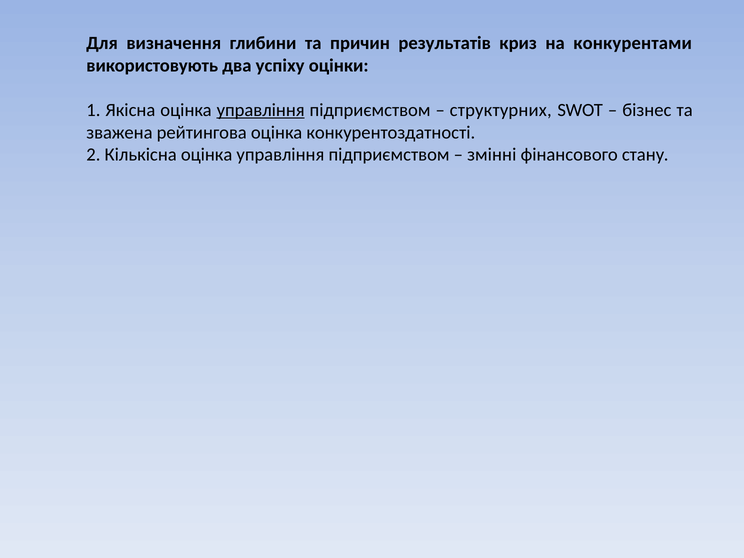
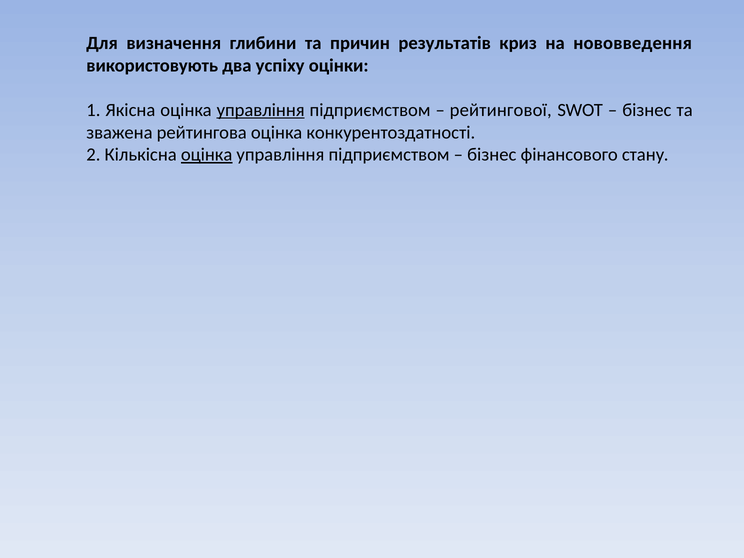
конкурентами: конкурентами -> нововведення
структурних: структурних -> рейтингової
оцінка at (207, 155) underline: none -> present
змінні at (492, 155): змінні -> бізнес
